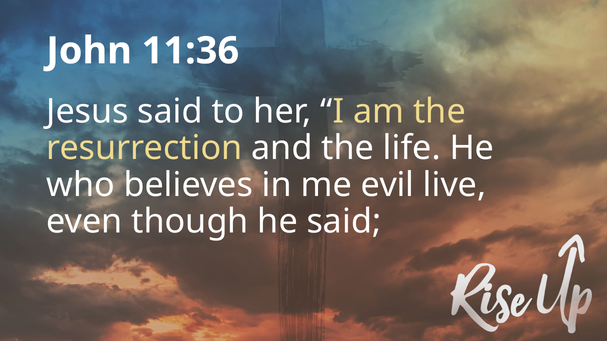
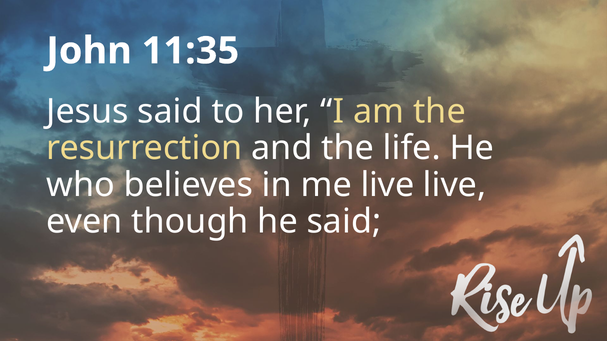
11:36: 11:36 -> 11:35
me evil: evil -> live
